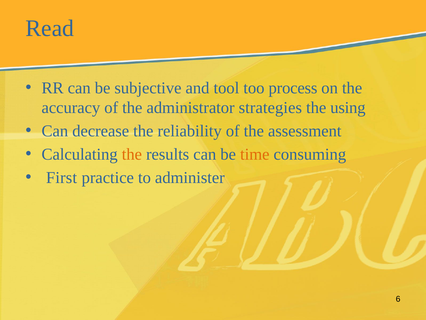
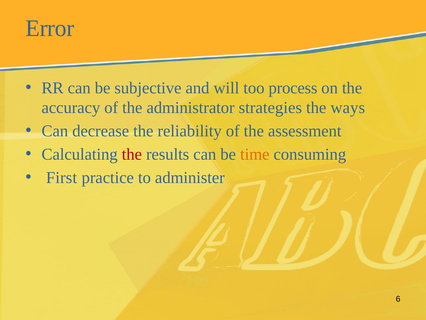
Read: Read -> Error
tool: tool -> will
using: using -> ways
the at (132, 154) colour: orange -> red
